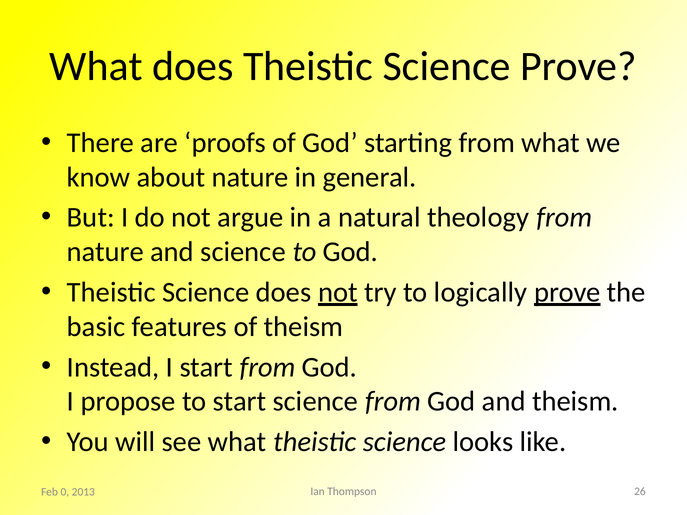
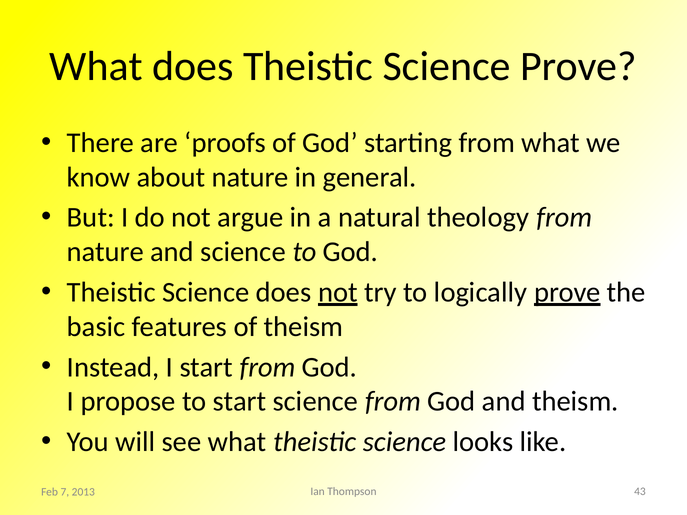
26: 26 -> 43
0: 0 -> 7
